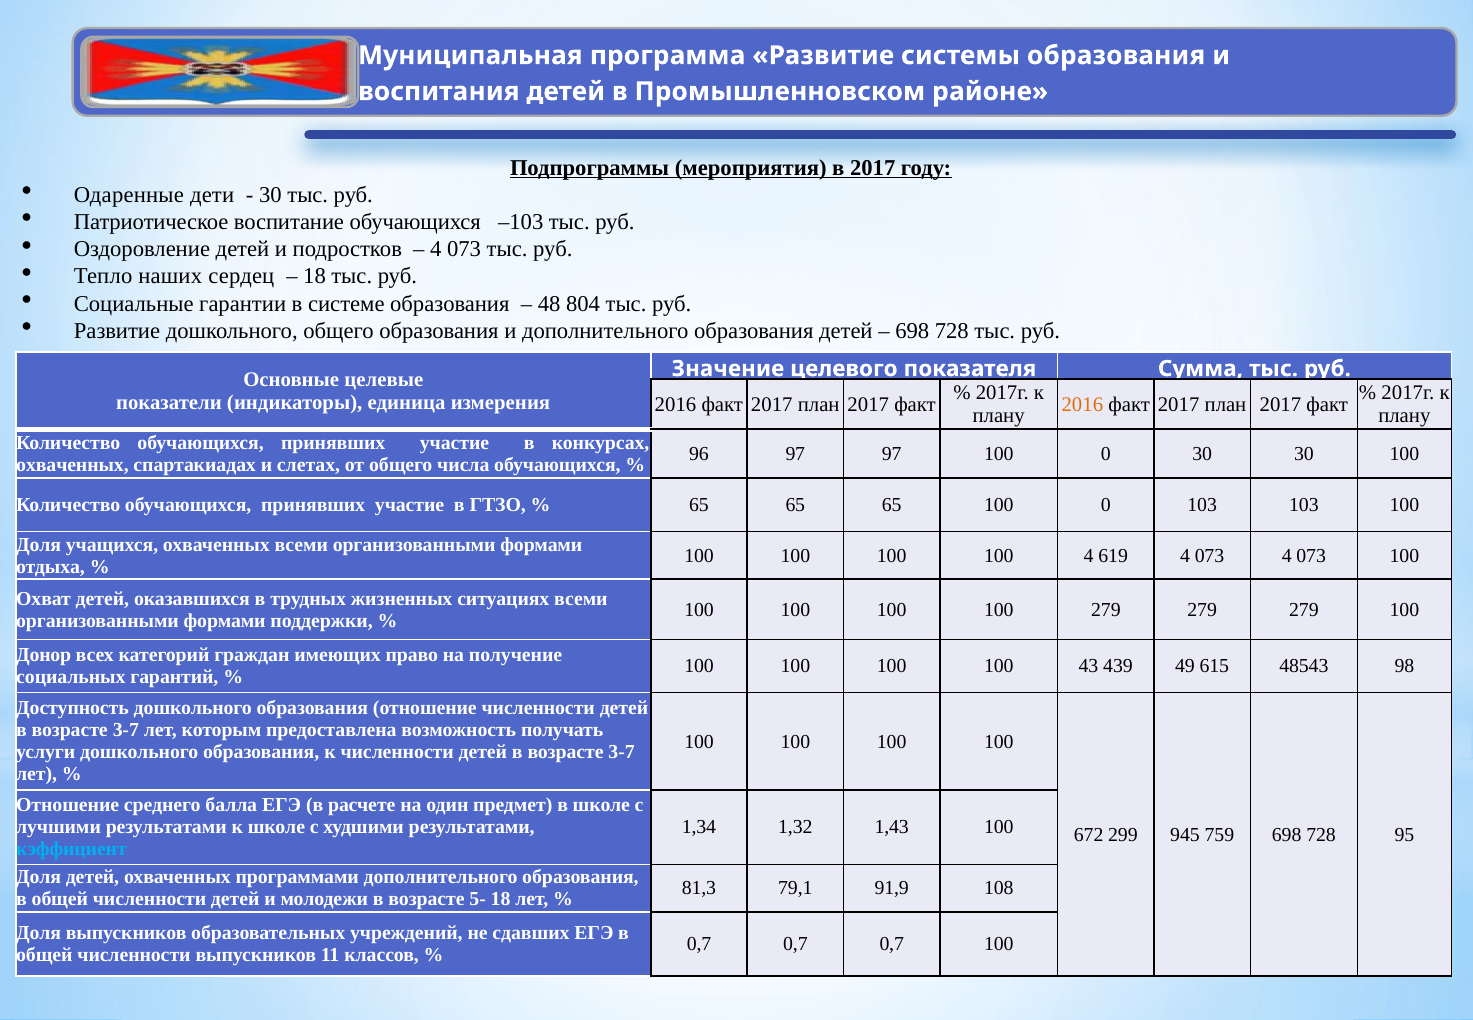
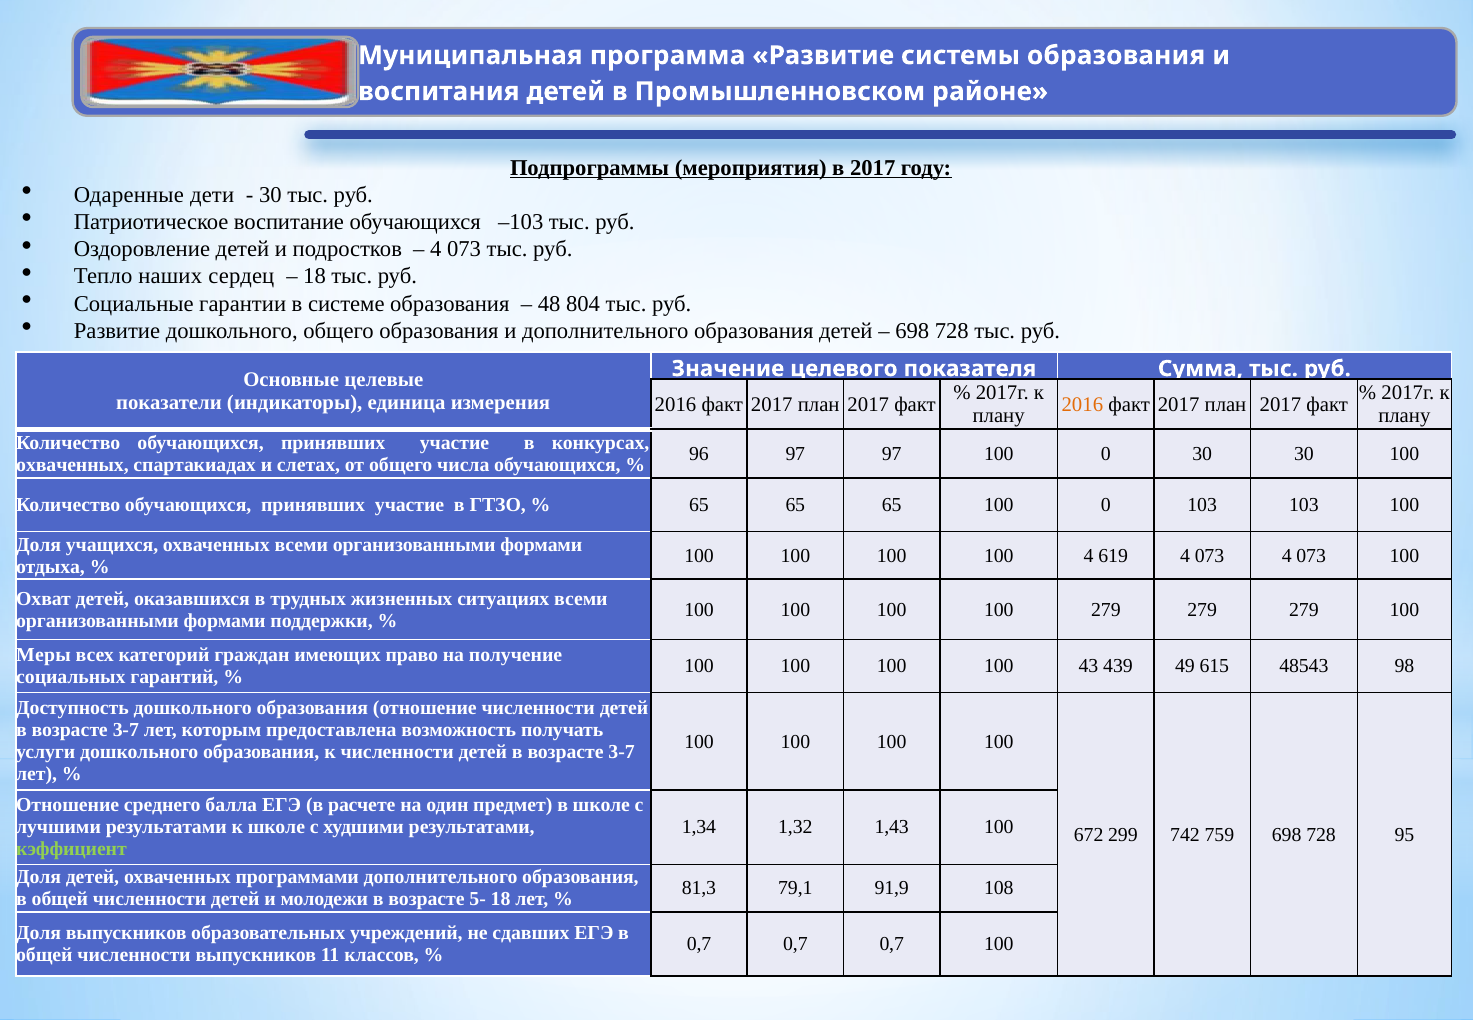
Донор: Донор -> Меры
945: 945 -> 742
кэффициент colour: light blue -> light green
